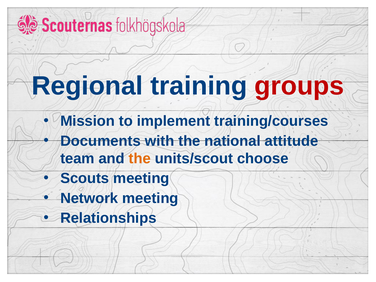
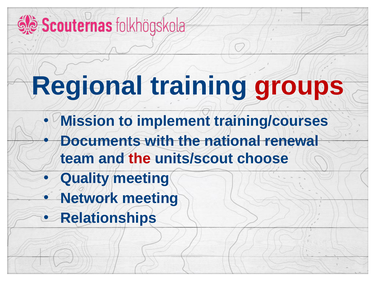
attitude: attitude -> renewal
the at (140, 159) colour: orange -> red
Scouts: Scouts -> Quality
